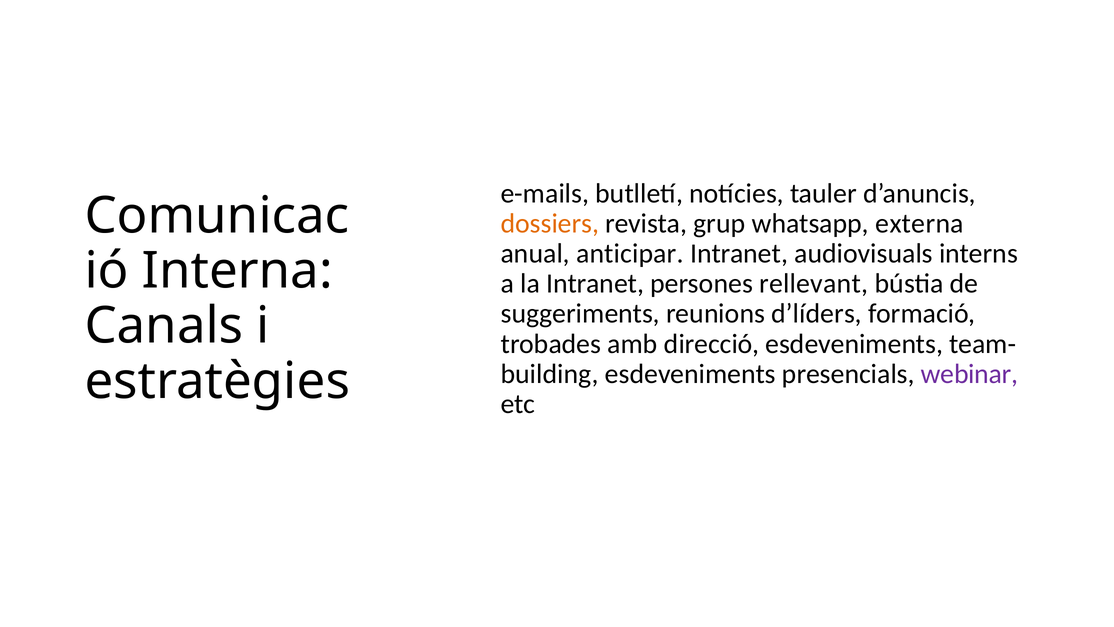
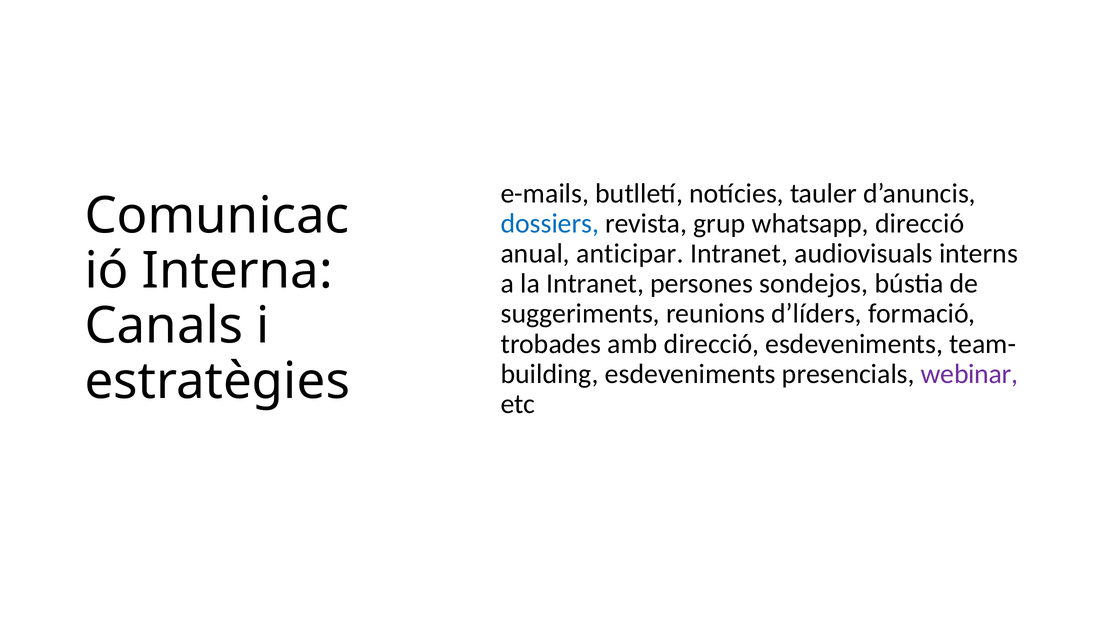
dossiers colour: orange -> blue
whatsapp externa: externa -> direcció
rellevant: rellevant -> sondejos
